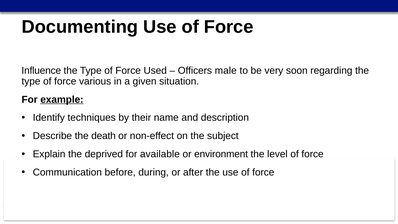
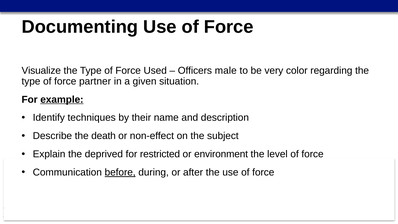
Influence: Influence -> Visualize
soon: soon -> color
various: various -> partner
available: available -> restricted
before underline: none -> present
